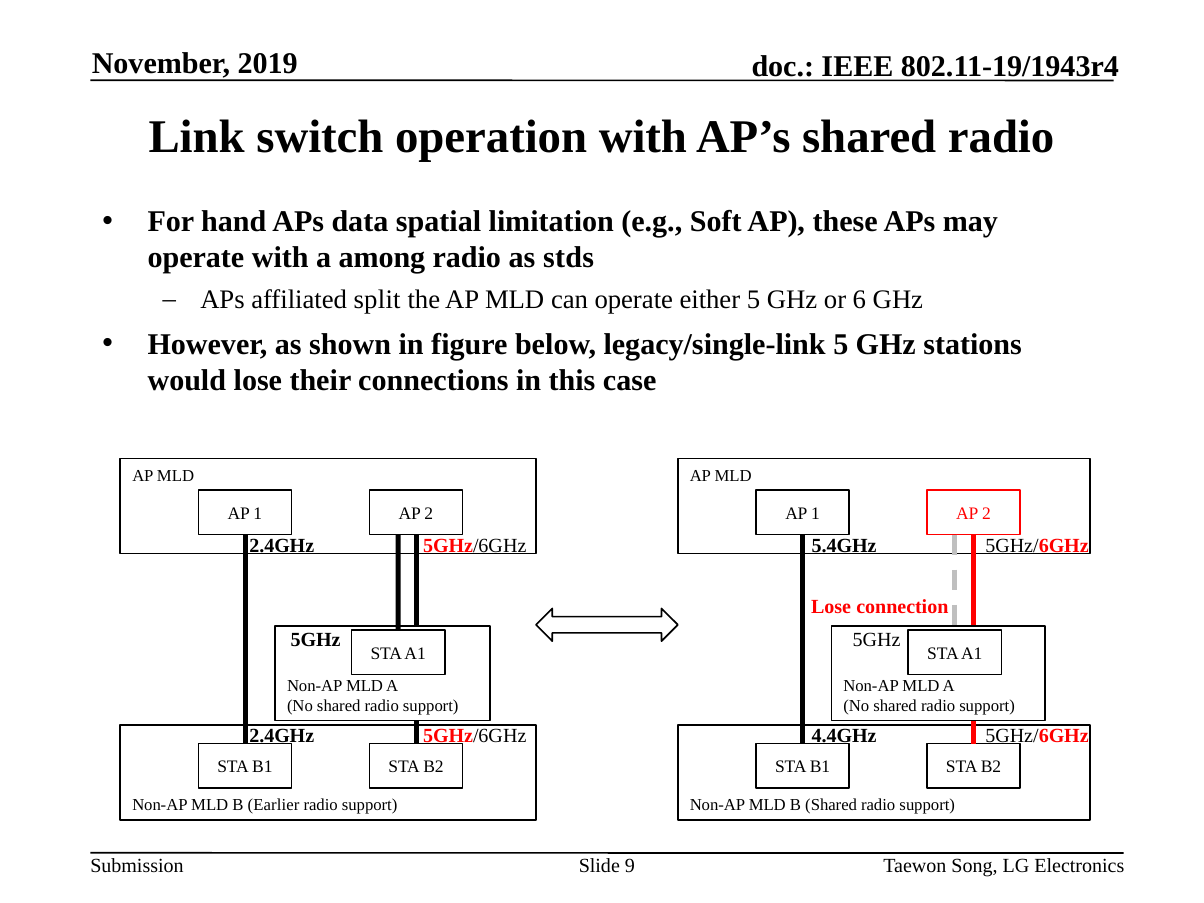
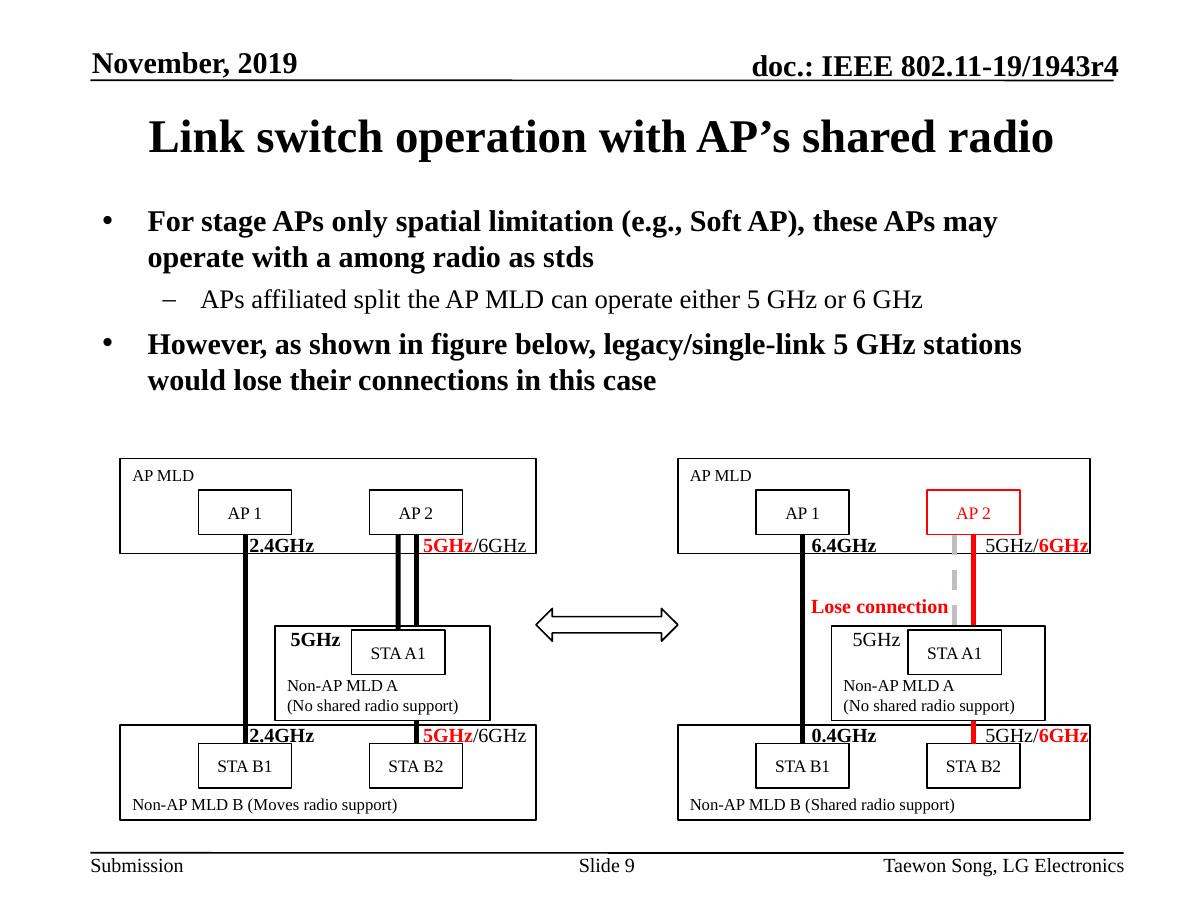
hand: hand -> stage
data: data -> only
5.4GHz: 5.4GHz -> 6.4GHz
4.4GHz: 4.4GHz -> 0.4GHz
Earlier: Earlier -> Moves
